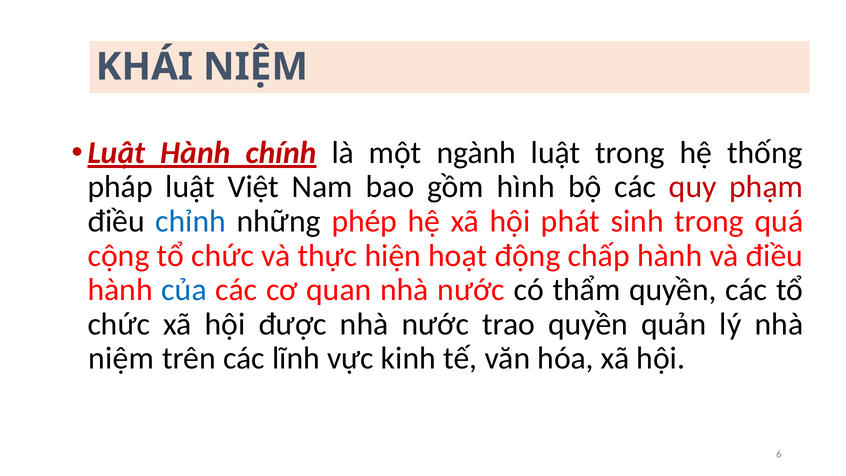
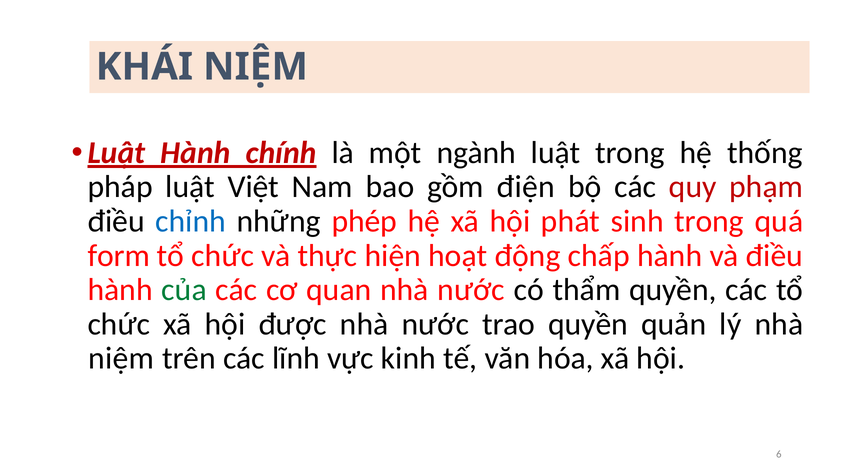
hình: hình -> điện
cộng: cộng -> form
của colour: blue -> green
